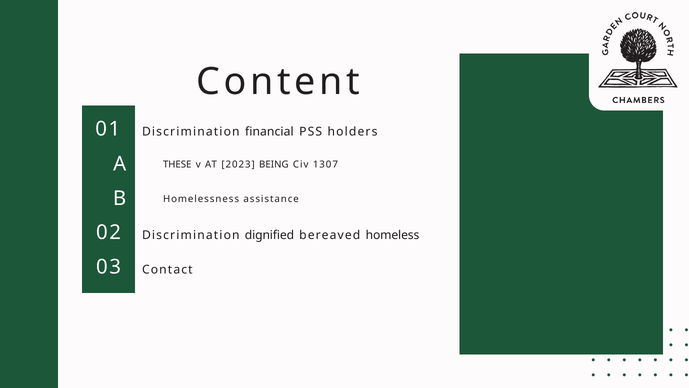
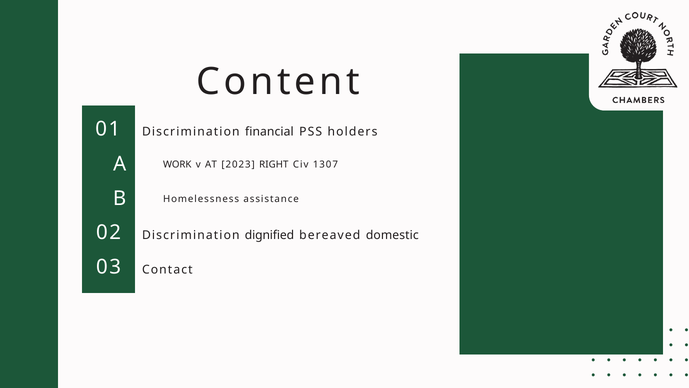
THESE: THESE -> WORK
BEING: BEING -> RIGHT
homeless: homeless -> domestic
